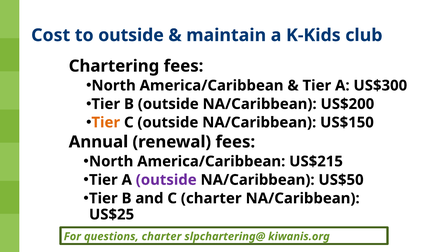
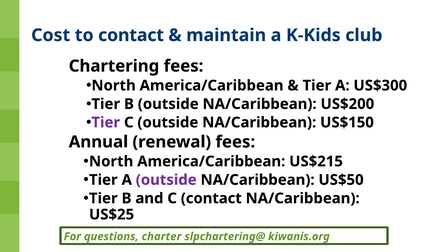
to outside: outside -> contact
Tier at (106, 122) colour: orange -> purple
C charter: charter -> contact
